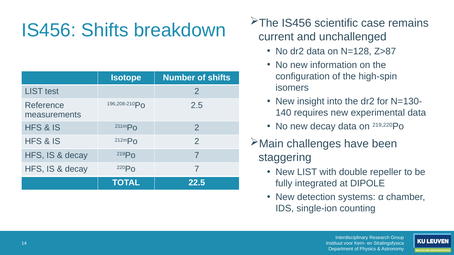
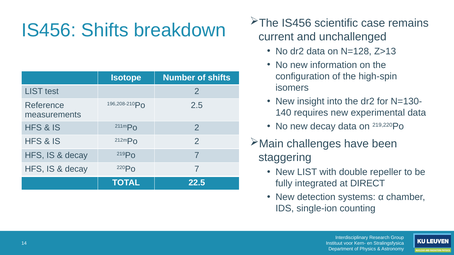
Z>87: Z>87 -> Z>13
DIPOLE: DIPOLE -> DIRECT
